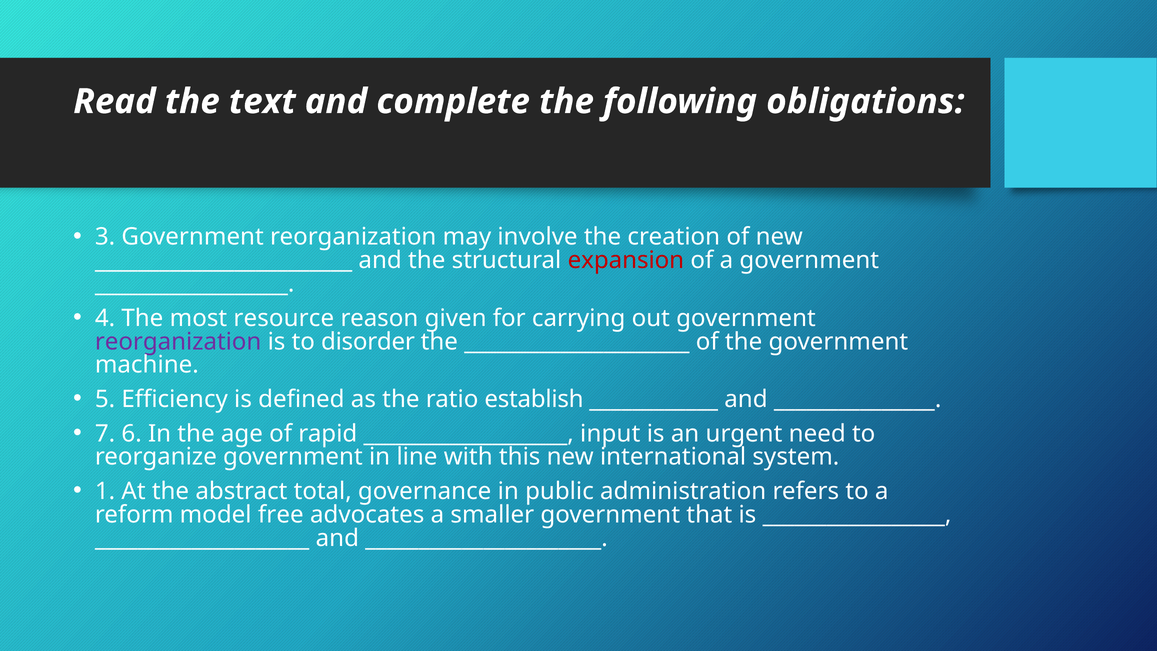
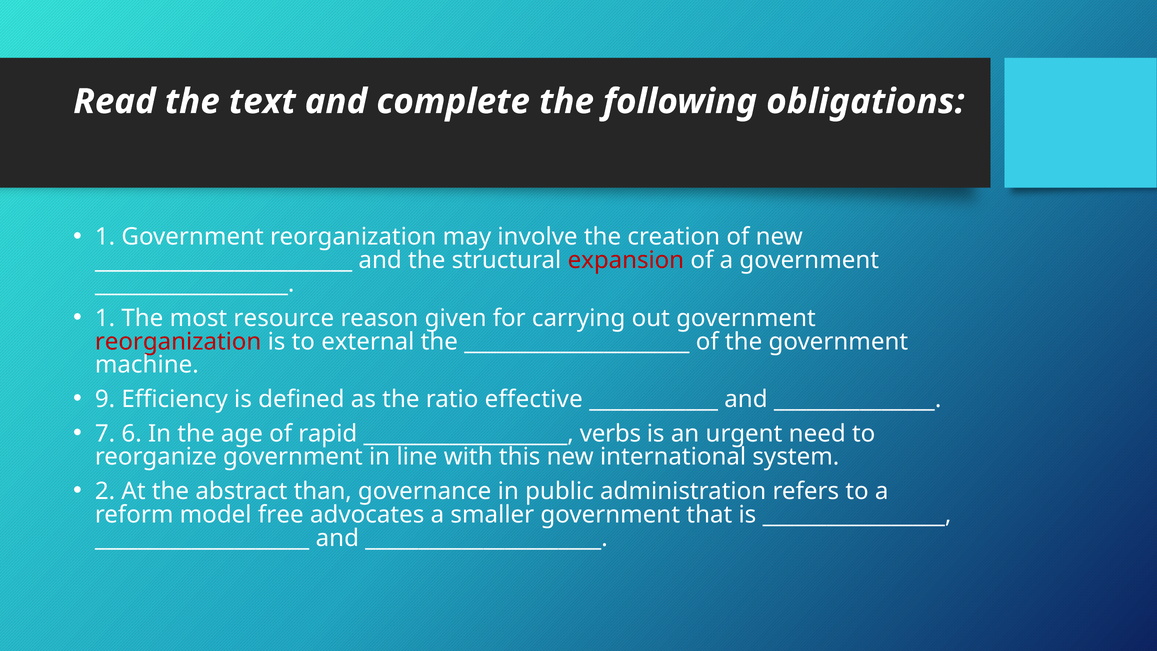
3 at (105, 237): 3 -> 1
4 at (105, 318): 4 -> 1
reorganization at (178, 341) colour: purple -> red
disorder: disorder -> external
5: 5 -> 9
establish: establish -> effective
input: input -> verbs
1: 1 -> 2
total: total -> than
